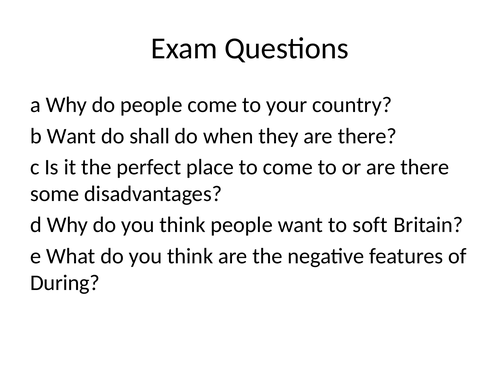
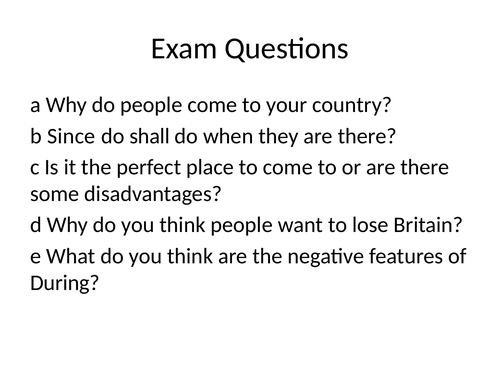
b Want: Want -> Since
soft: soft -> lose
